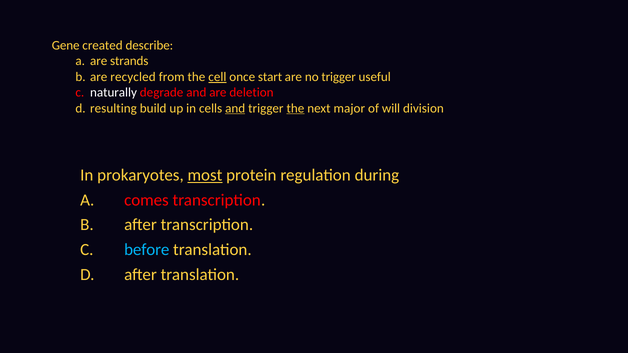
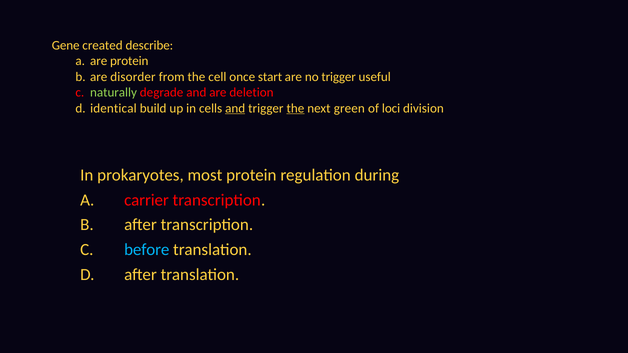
are strands: strands -> protein
recycled: recycled -> disorder
cell underline: present -> none
naturally colour: white -> light green
resulting: resulting -> identical
major: major -> green
will: will -> loci
most underline: present -> none
comes: comes -> carrier
